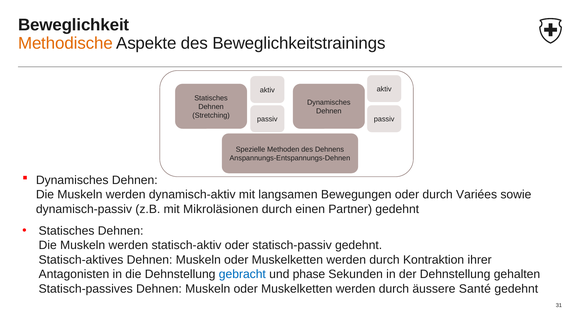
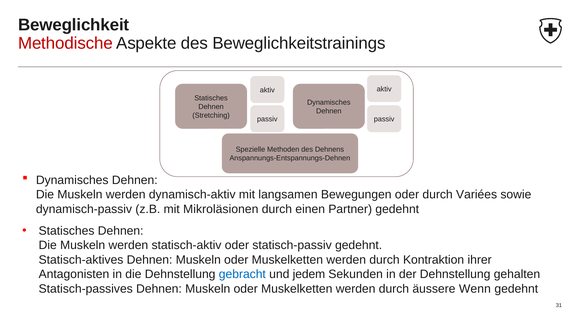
Methodische colour: orange -> red
phase: phase -> jedem
Santé: Santé -> Wenn
